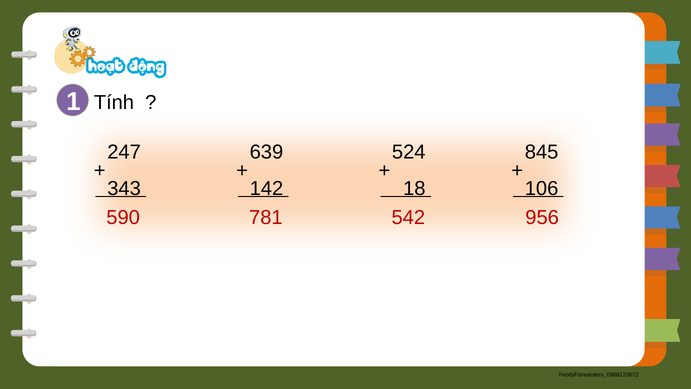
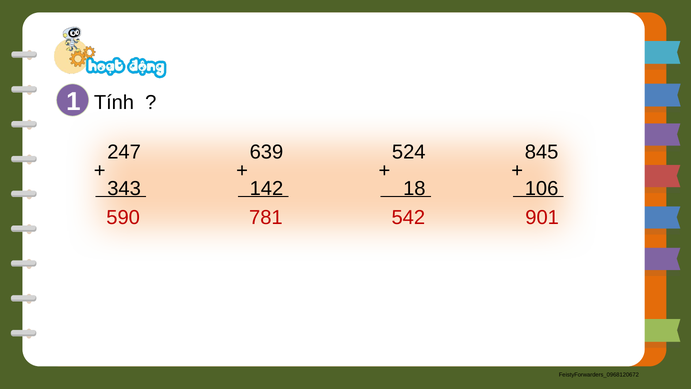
956: 956 -> 901
